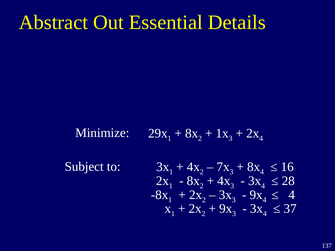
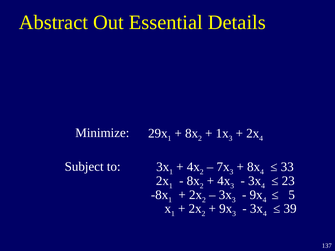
16: 16 -> 33
28: 28 -> 23
4 at (292, 195): 4 -> 5
37: 37 -> 39
